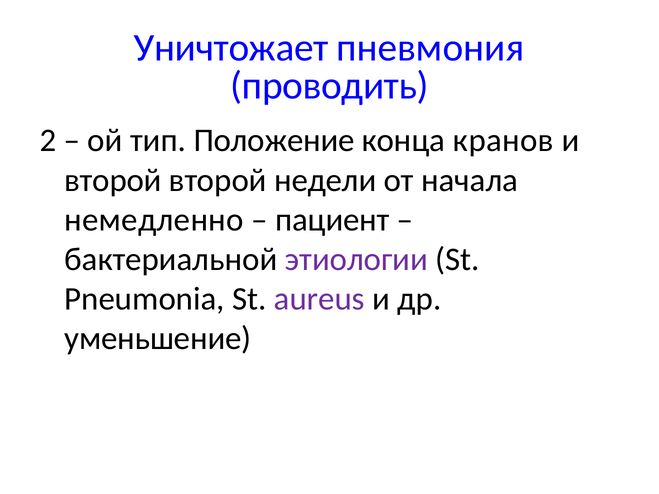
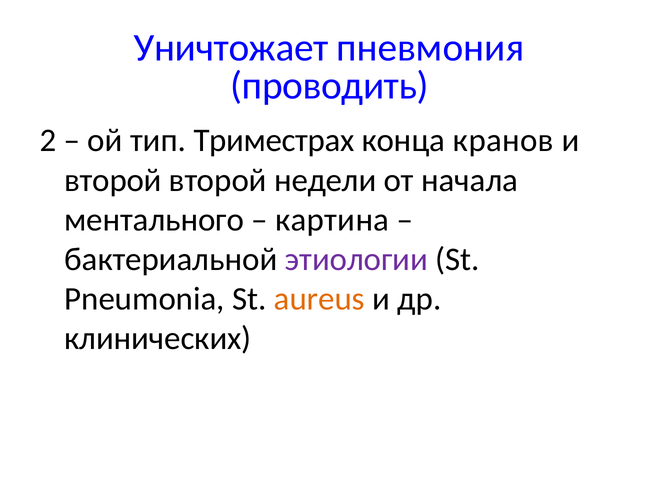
Положение: Положение -> Триместрах
немедленно: немедленно -> ментального
пациент: пациент -> картина
aureus colour: purple -> orange
уменьшение: уменьшение -> клинических
